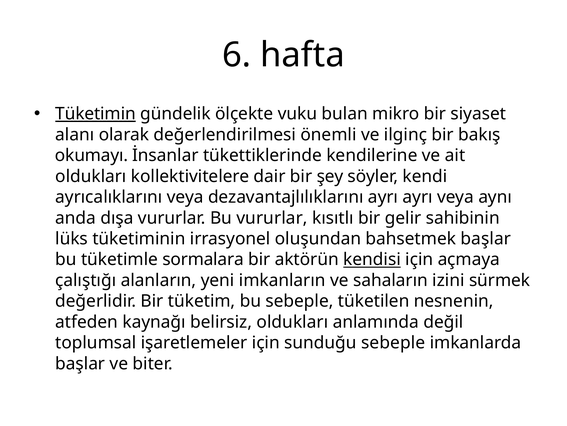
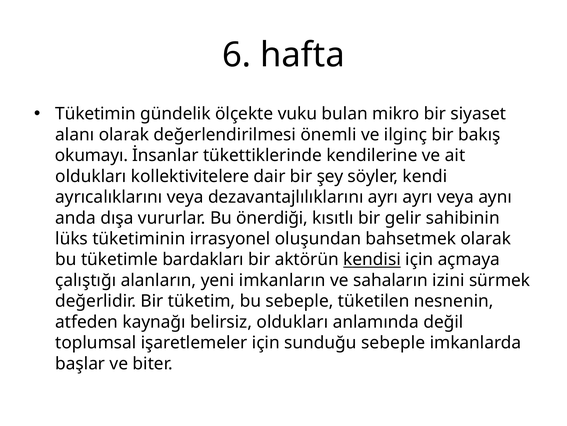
Tüketimin underline: present -> none
Bu vururlar: vururlar -> önerdiği
bahsetmek başlar: başlar -> olarak
sormalara: sormalara -> bardakları
